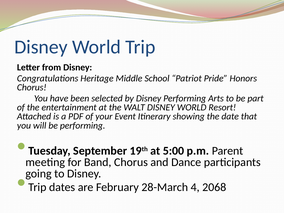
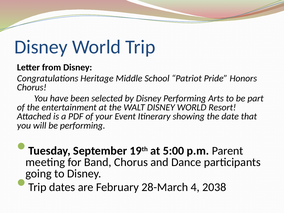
2068: 2068 -> 2038
